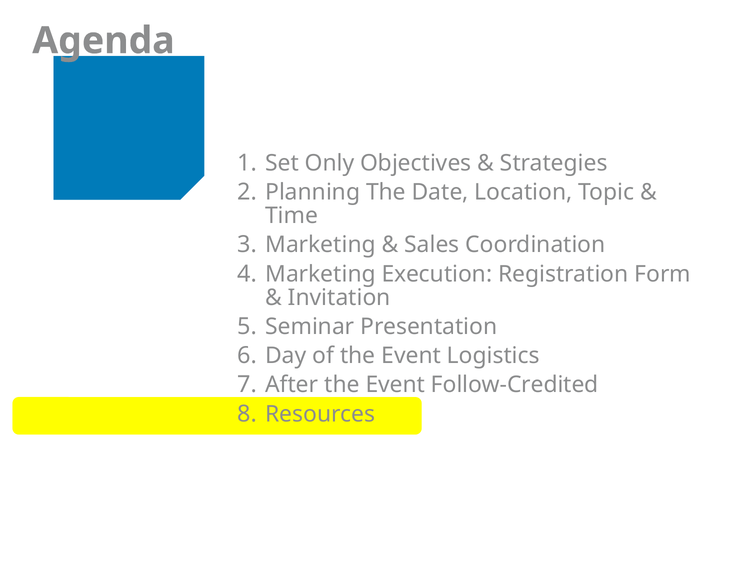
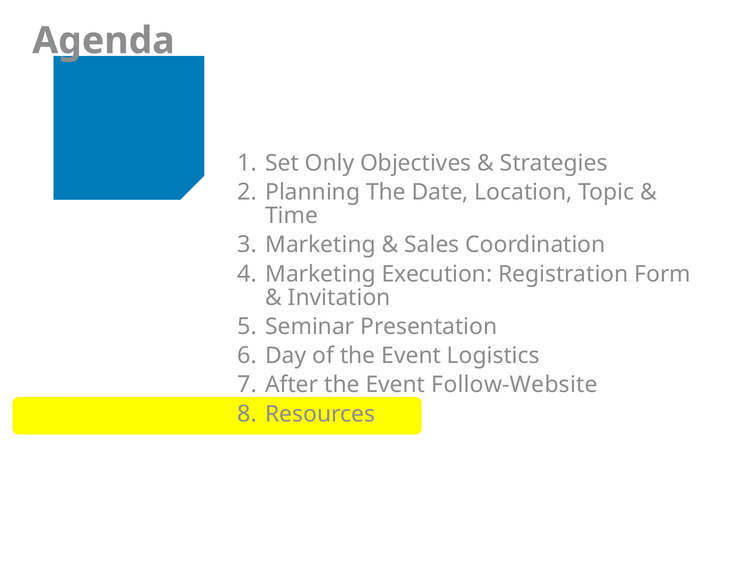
Follow-Credited: Follow-Credited -> Follow-Website
